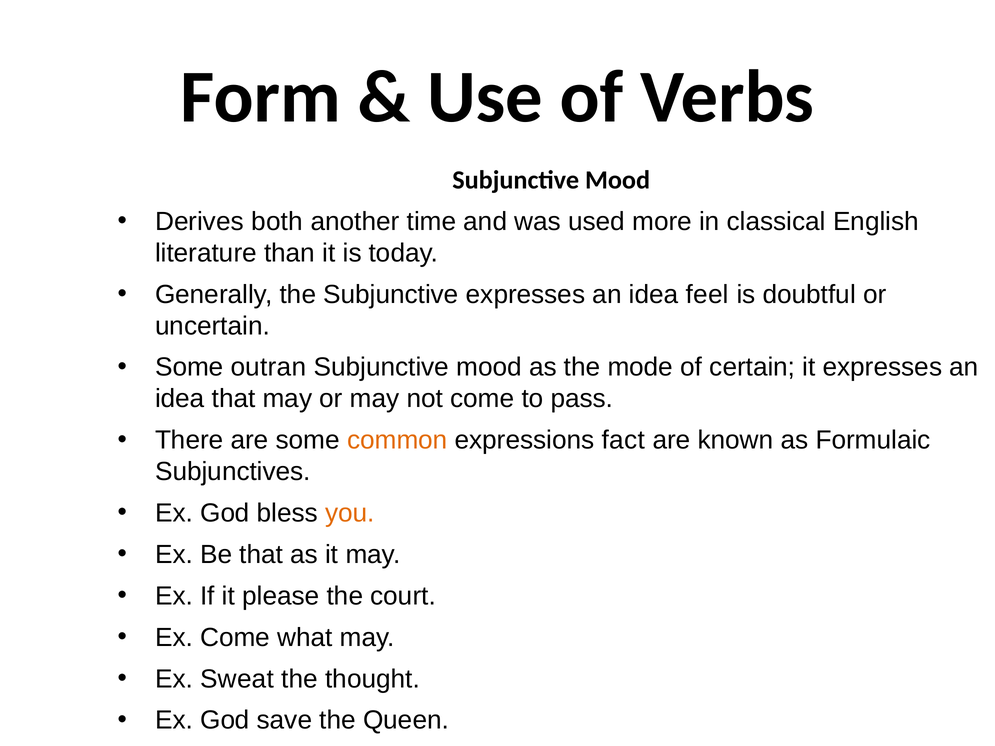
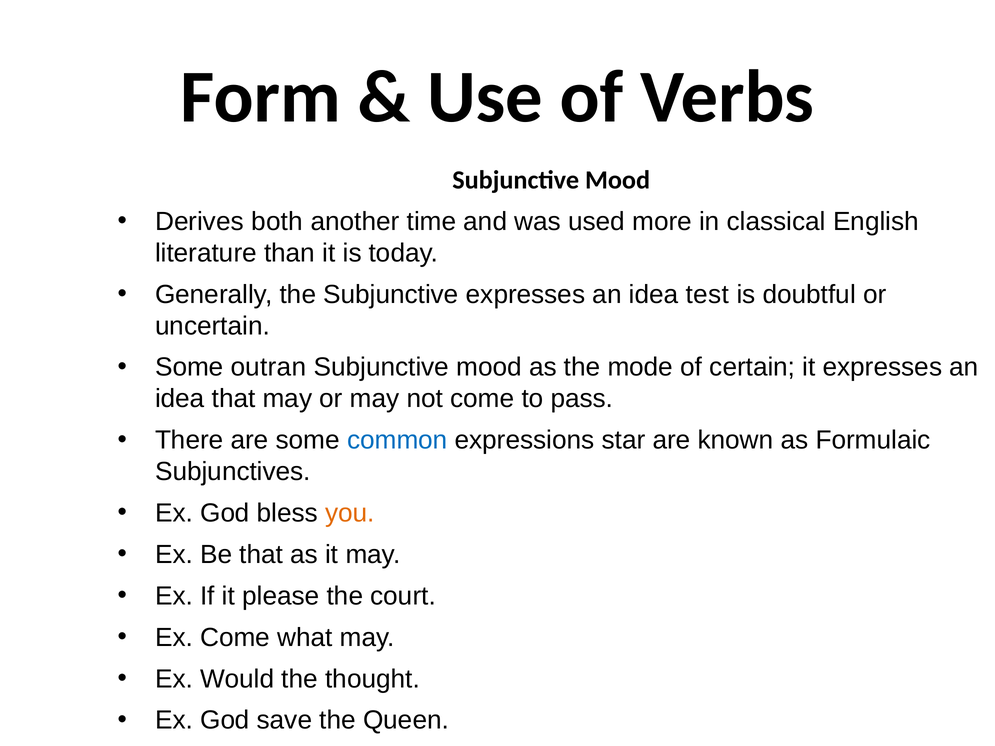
feel: feel -> test
common colour: orange -> blue
fact: fact -> star
Sweat: Sweat -> Would
